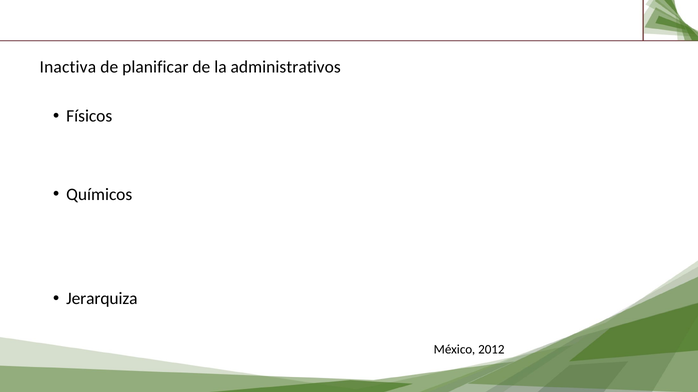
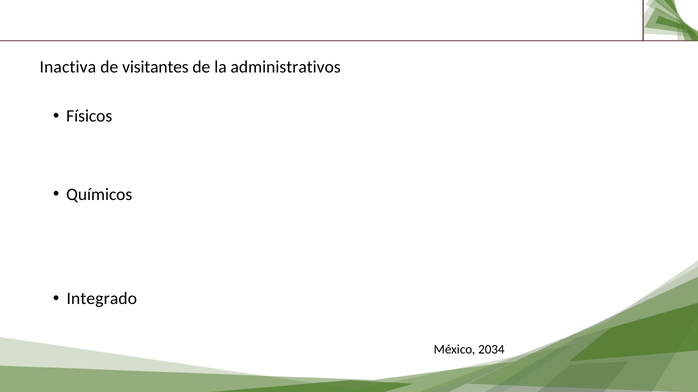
planificar: planificar -> visitantes
Jerarquiza: Jerarquiza -> Integrado
2012: 2012 -> 2034
